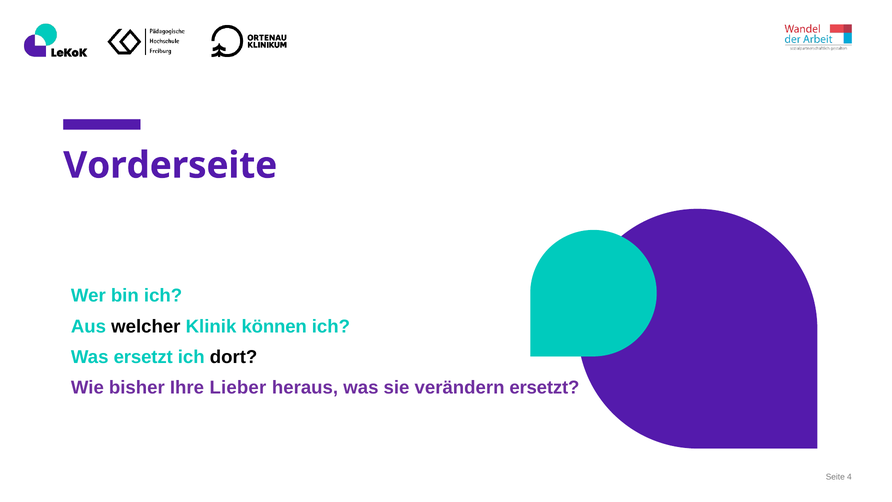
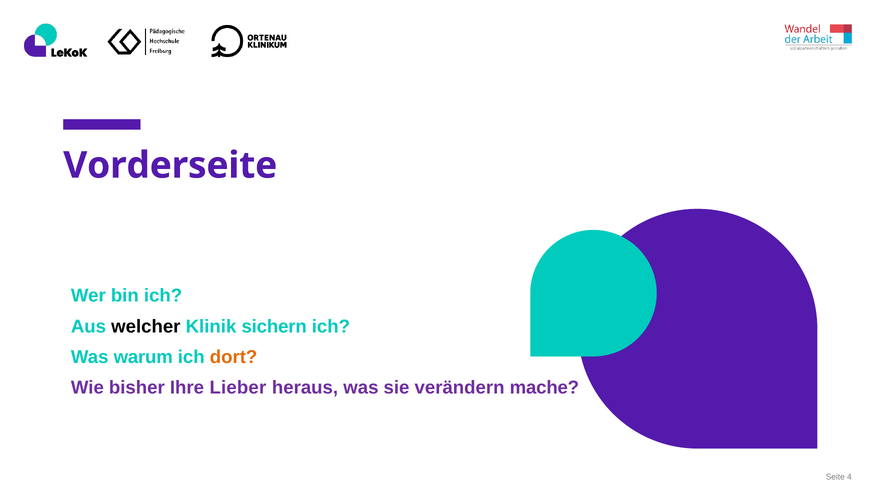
können: können -> sichern
Was ersetzt: ersetzt -> warum
dort colour: black -> orange
verändern ersetzt: ersetzt -> mache
